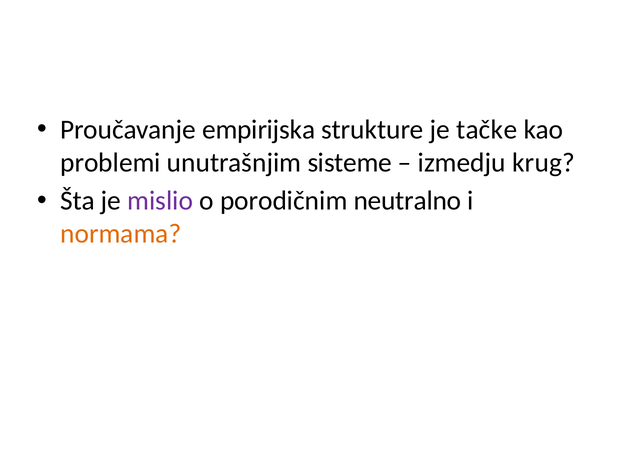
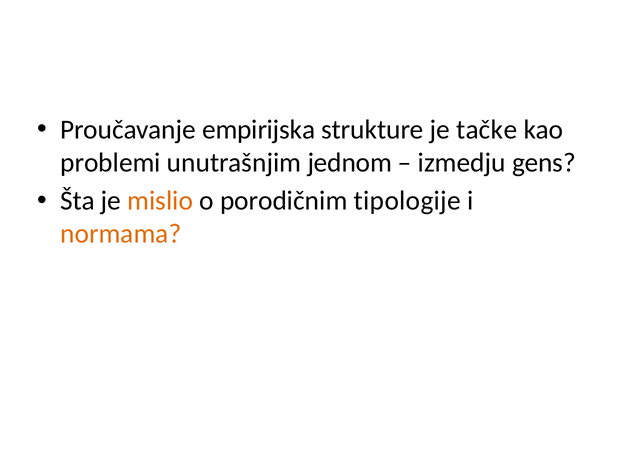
sisteme: sisteme -> jednom
krug: krug -> gens
mislio colour: purple -> orange
neutralno: neutralno -> tipologije
